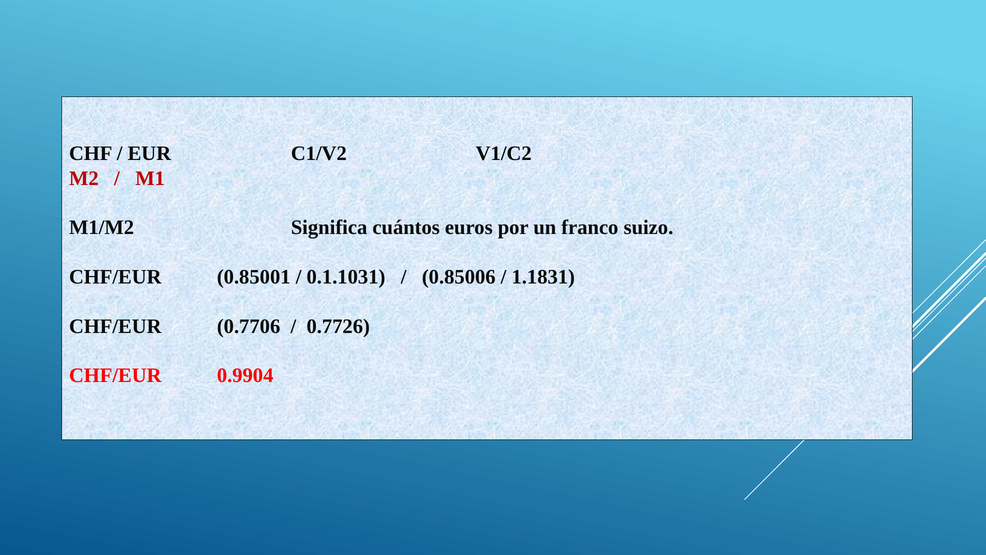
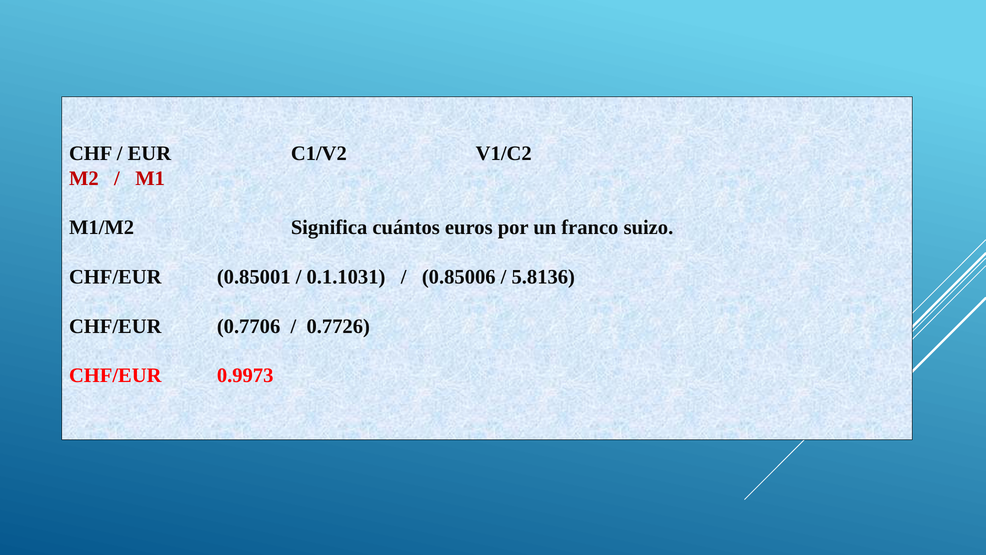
1.1831: 1.1831 -> 5.8136
0.9904: 0.9904 -> 0.9973
